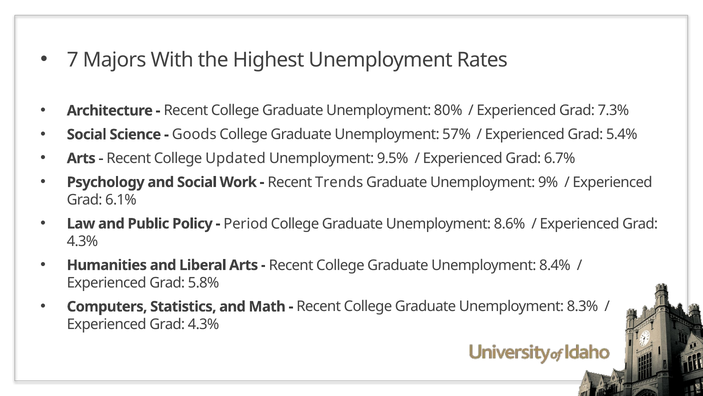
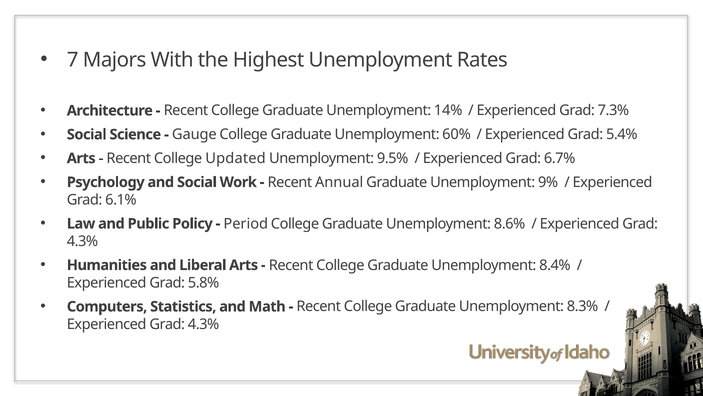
80%: 80% -> 14%
Goods: Goods -> Gauge
57%: 57% -> 60%
Trends: Trends -> Annual
